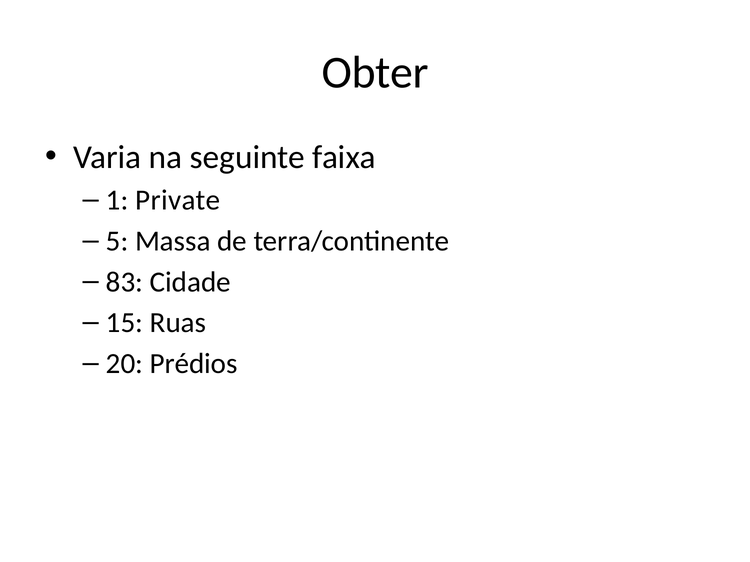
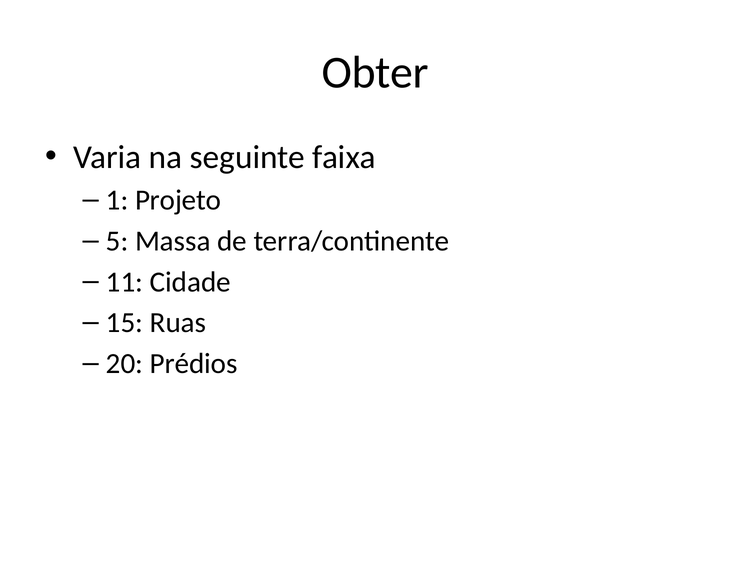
Private: Private -> Projeto
83: 83 -> 11
